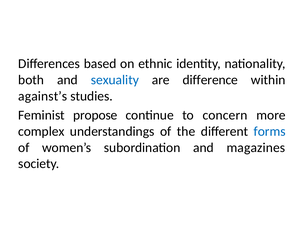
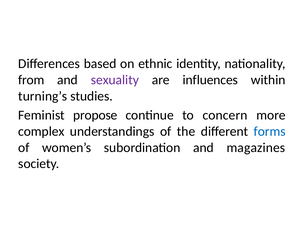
both: both -> from
sexuality colour: blue -> purple
difference: difference -> influences
against’s: against’s -> turning’s
